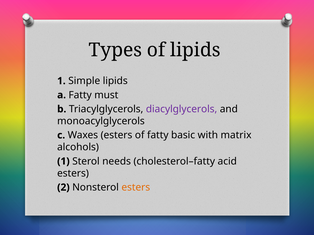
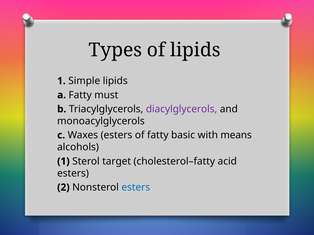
matrix: matrix -> means
needs: needs -> target
esters at (136, 188) colour: orange -> blue
